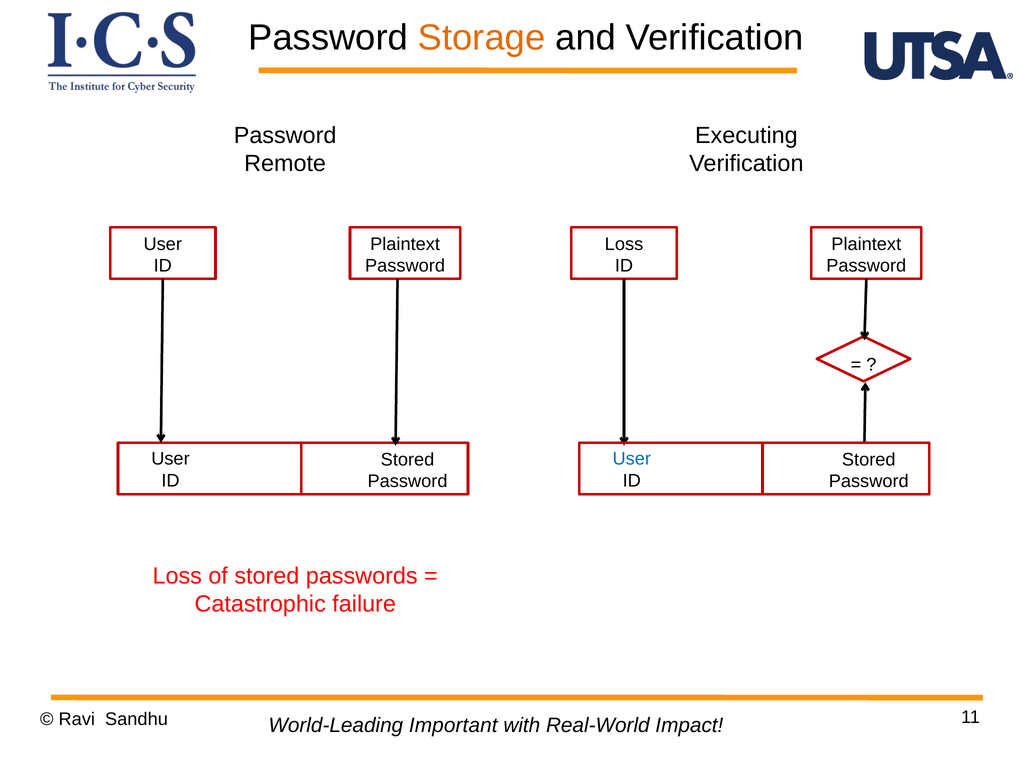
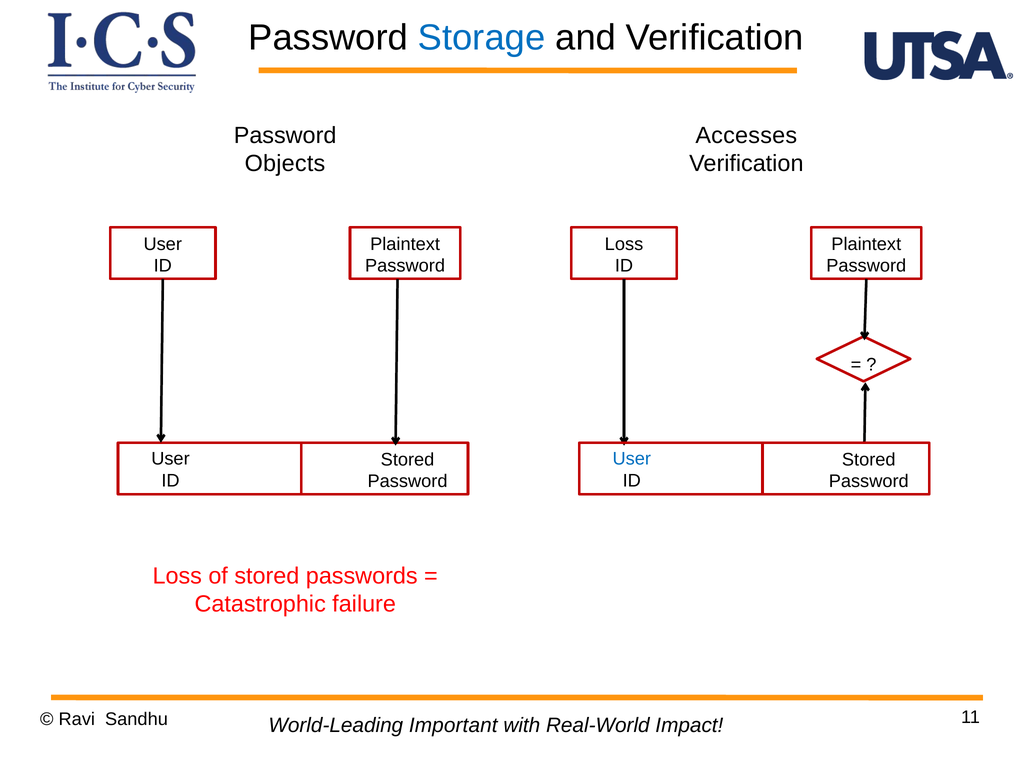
Storage colour: orange -> blue
Executing: Executing -> Accesses
Remote: Remote -> Objects
